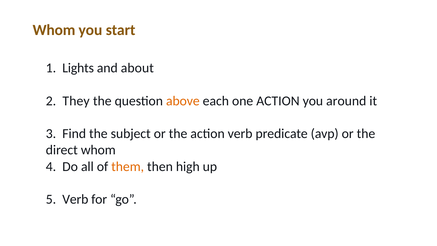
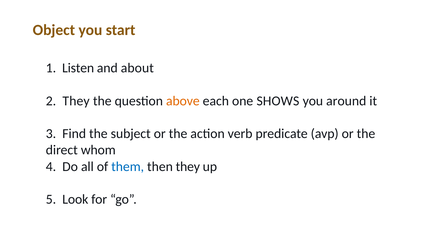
Whom at (54, 30): Whom -> Object
Lights: Lights -> Listen
one ACTION: ACTION -> SHOWS
them colour: orange -> blue
then high: high -> they
5 Verb: Verb -> Look
